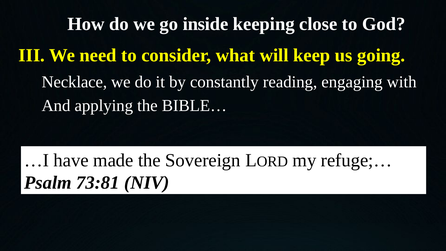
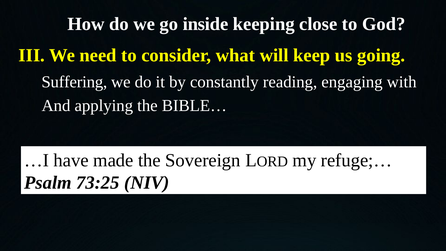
Necklace: Necklace -> Suffering
73:81: 73:81 -> 73:25
